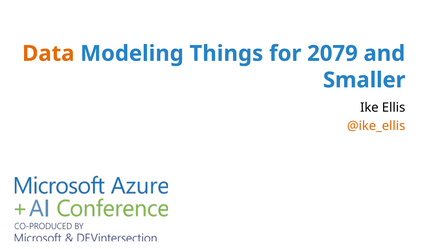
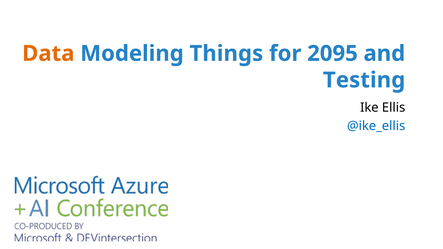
2079: 2079 -> 2095
Smaller: Smaller -> Testing
@ike_ellis colour: orange -> blue
